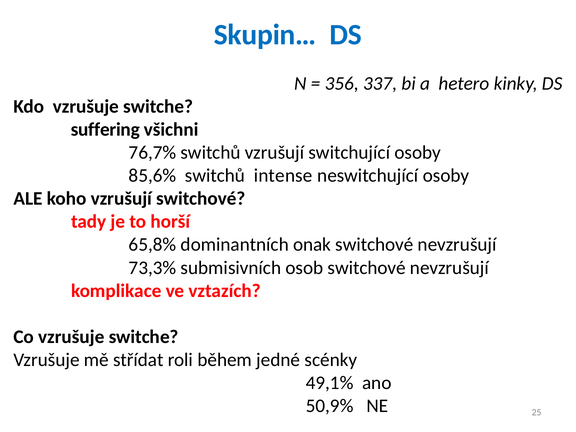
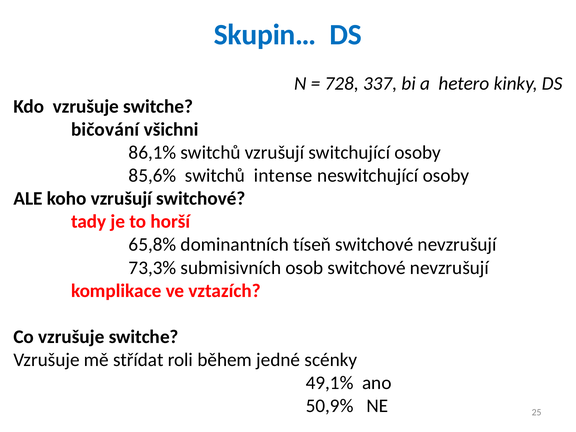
356: 356 -> 728
suffering: suffering -> bičování
76,7%: 76,7% -> 86,1%
onak: onak -> tíseň
